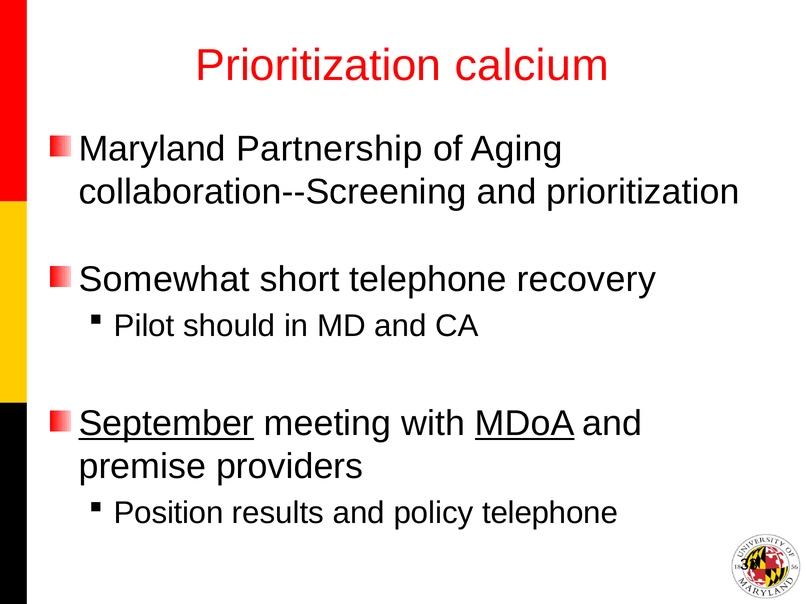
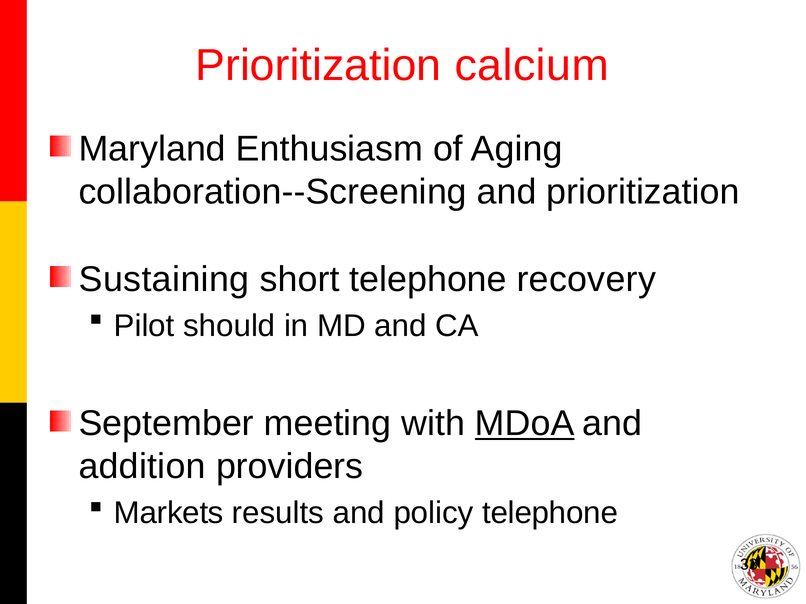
Partnership: Partnership -> Enthusiasm
Somewhat: Somewhat -> Sustaining
September underline: present -> none
premise: premise -> addition
Position: Position -> Markets
